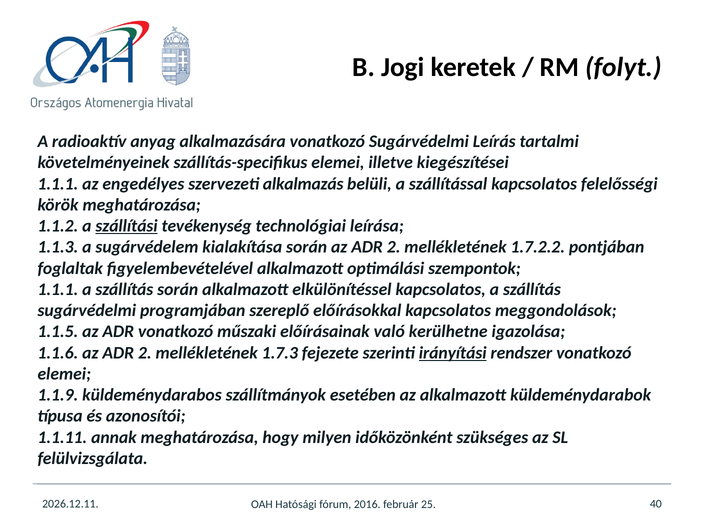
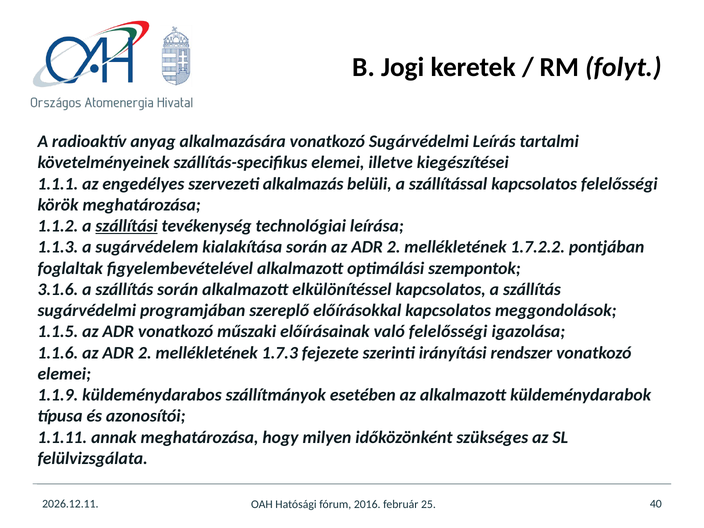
1.1.1 at (58, 289): 1.1.1 -> 3.1.6
való kerülhetne: kerülhetne -> felelősségi
irányítási underline: present -> none
